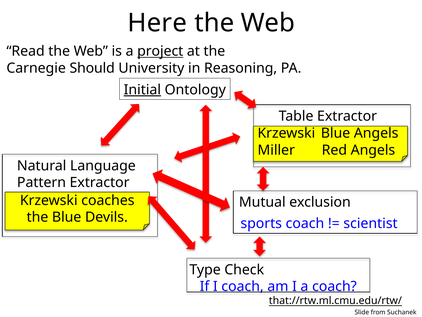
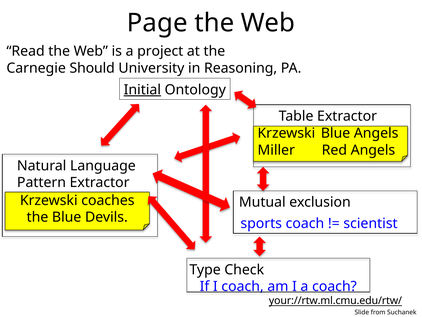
Here: Here -> Page
project underline: present -> none
that://rtw.ml.cmu.edu/rtw/: that://rtw.ml.cmu.edu/rtw/ -> your://rtw.ml.cmu.edu/rtw/
